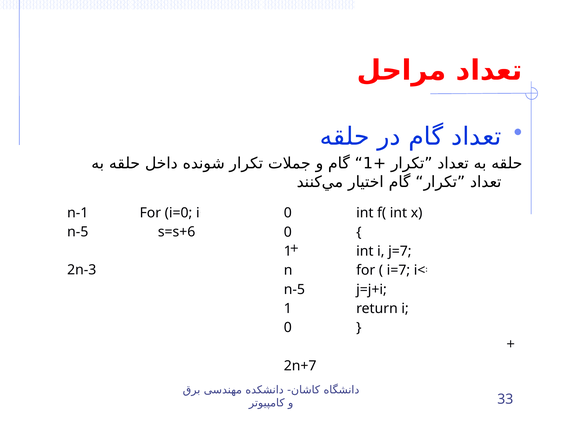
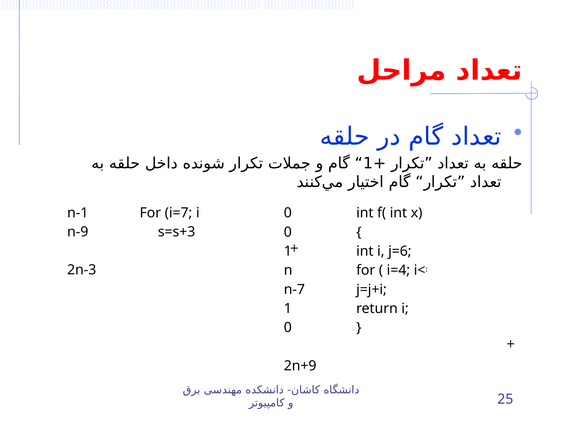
i=0: i=0 -> i=7
n-5 at (78, 232): n-5 -> n-9
s=s+6: s=s+6 -> s=s+3
j=7: j=7 -> j=6
i=7: i=7 -> i=4
n-5 at (294, 289): n-5 -> n-7
2n+7: 2n+7 -> 2n+9
33: 33 -> 25
